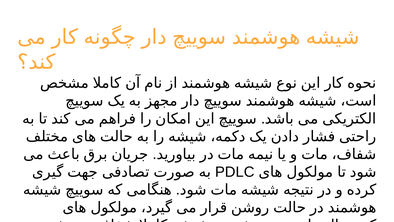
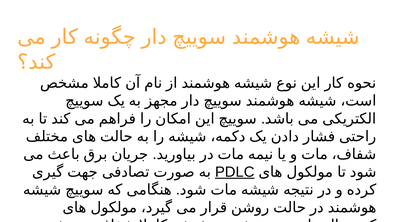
PDLC underline: none -> present
